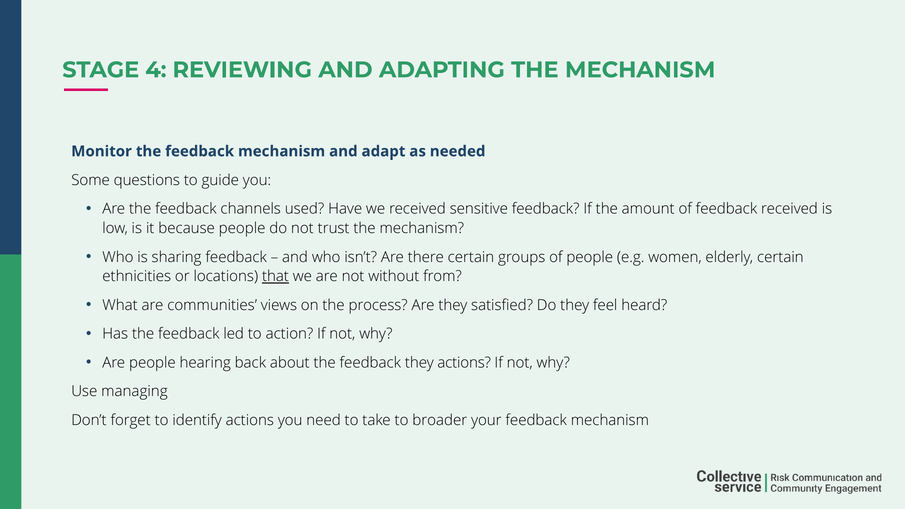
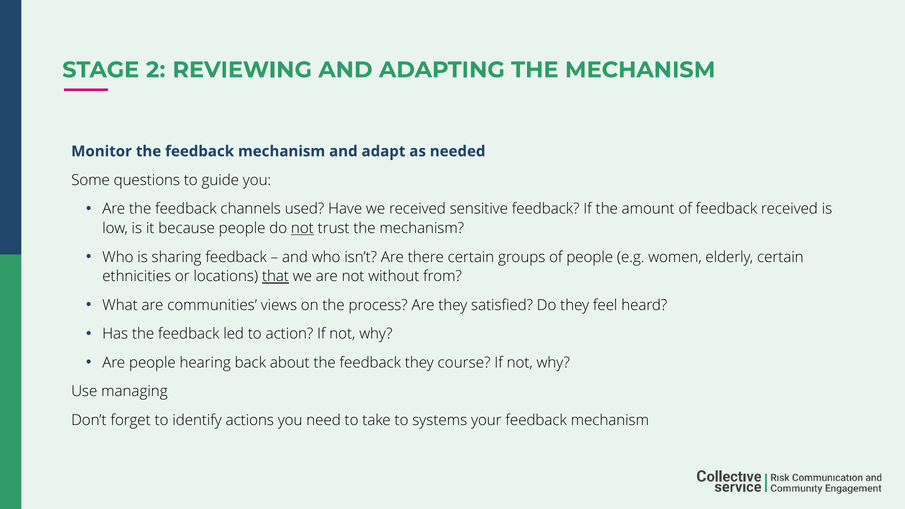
4: 4 -> 2
not at (302, 228) underline: none -> present
they actions: actions -> course
broader: broader -> systems
